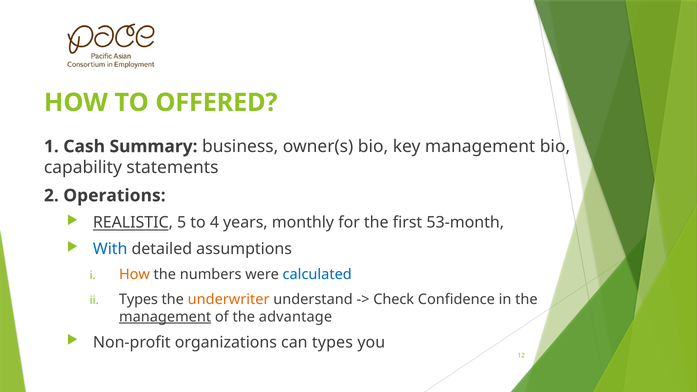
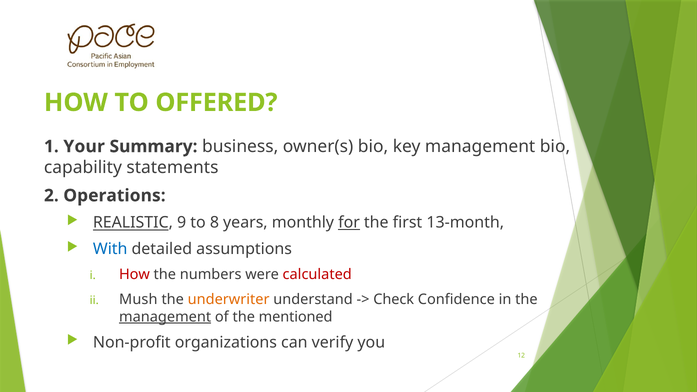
Cash: Cash -> Your
5: 5 -> 9
4: 4 -> 8
for underline: none -> present
53-month: 53-month -> 13-month
How at (134, 275) colour: orange -> red
calculated colour: blue -> red
Types at (138, 299): Types -> Mush
advantage: advantage -> mentioned
can types: types -> verify
